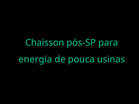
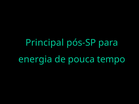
Chaisson: Chaisson -> Principal
usinas: usinas -> tempo
